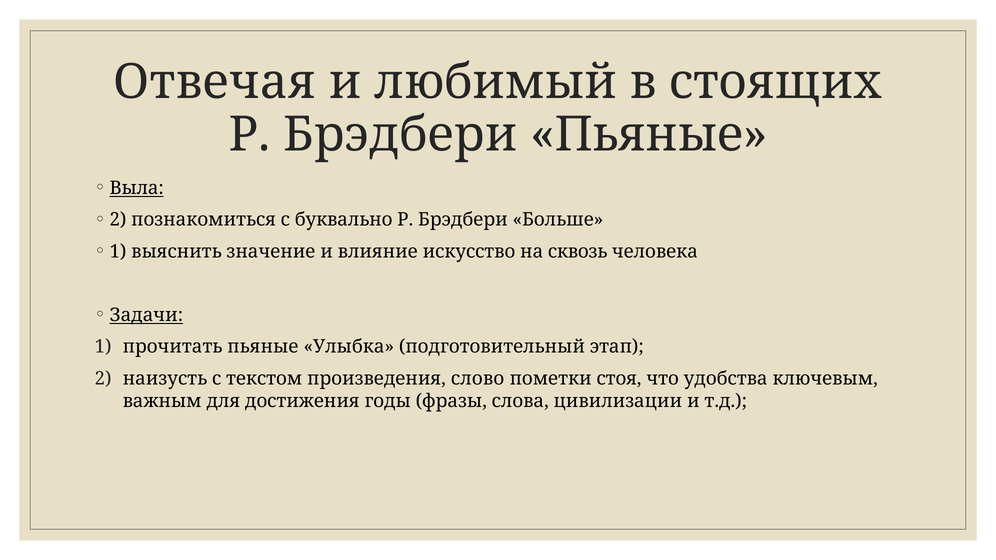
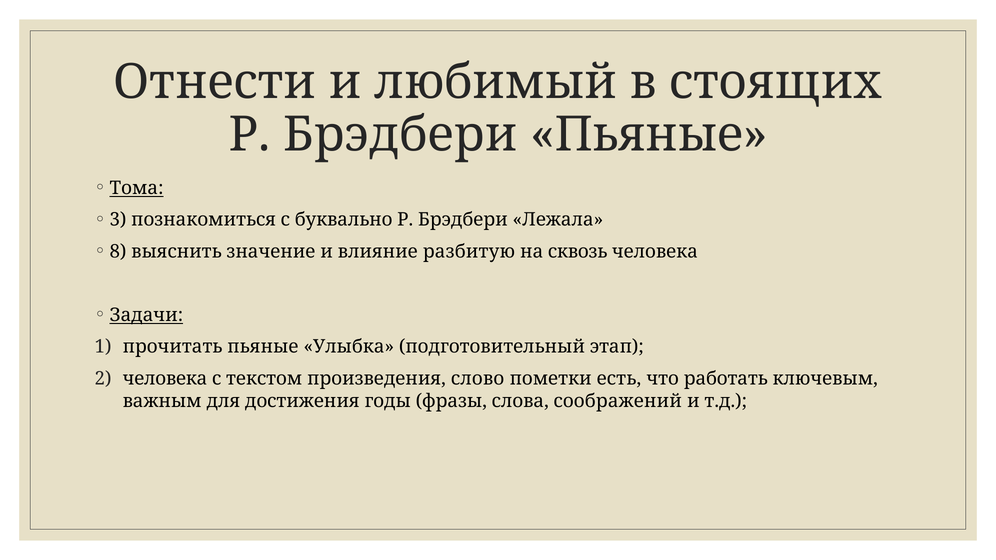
Отвечая: Отвечая -> Отнести
Выла: Выла -> Тома
2 at (118, 220): 2 -> 3
Больше: Больше -> Лежала
1 at (118, 252): 1 -> 8
искусство: искусство -> разбитую
2 наизусть: наизусть -> человека
стоя: стоя -> есть
удобства: удобства -> работать
цивилизации: цивилизации -> соображений
